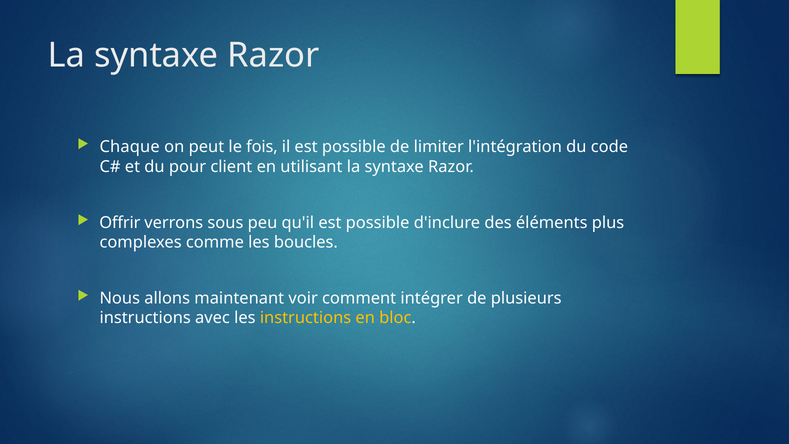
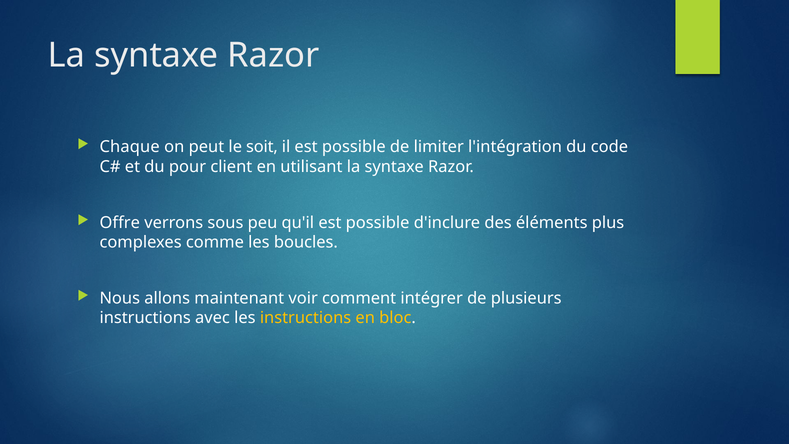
fois: fois -> soit
Offrir: Offrir -> Offre
